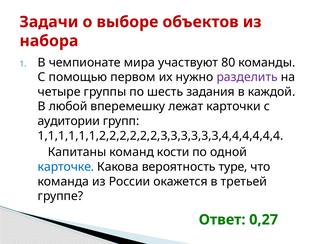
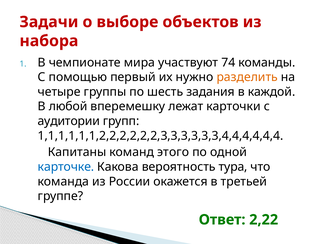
80: 80 -> 74
первом: первом -> первый
разделить colour: purple -> orange
кости: кости -> этого
туре: туре -> тура
0,27: 0,27 -> 2,22
